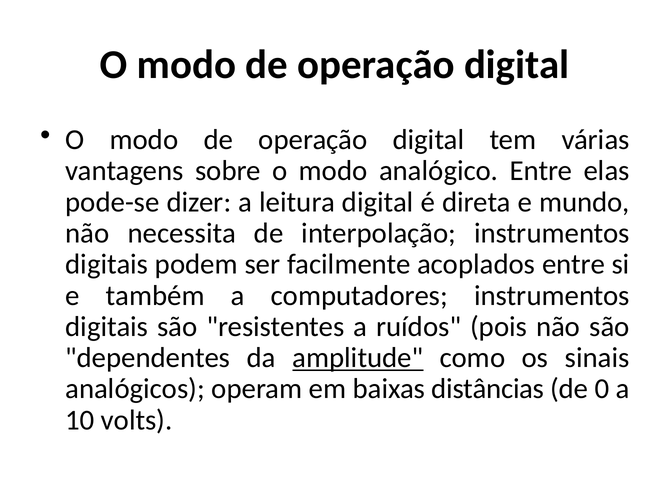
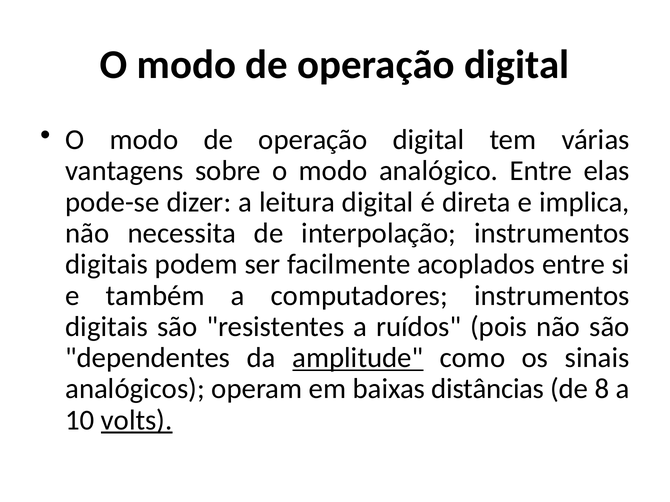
mundo: mundo -> implica
0: 0 -> 8
volts underline: none -> present
